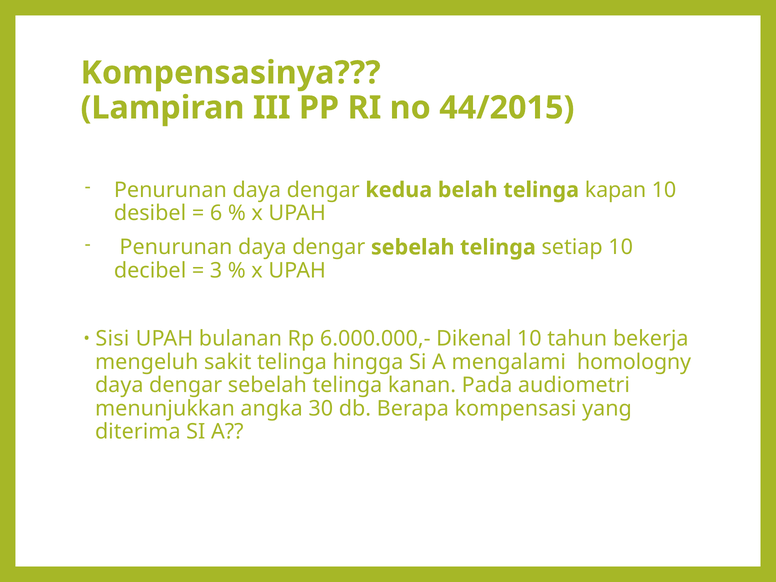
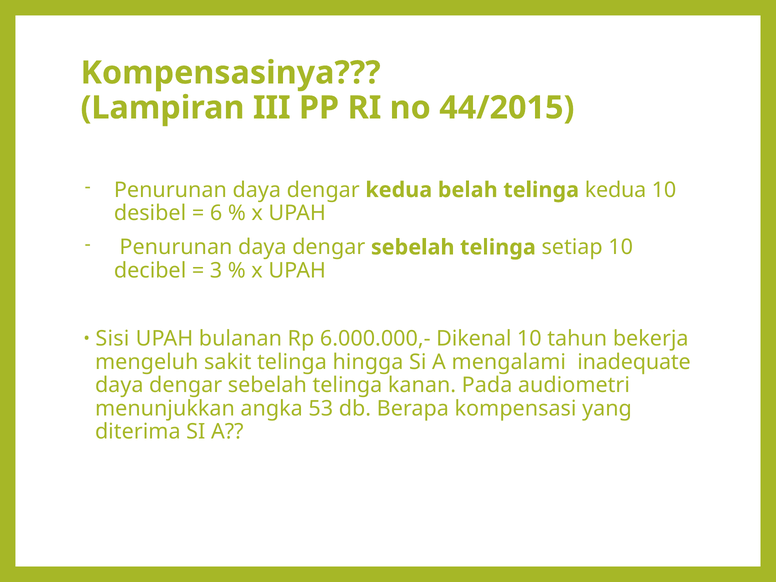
telinga kapan: kapan -> kedua
homologny: homologny -> inadequate
30: 30 -> 53
